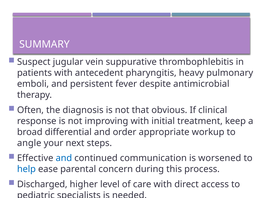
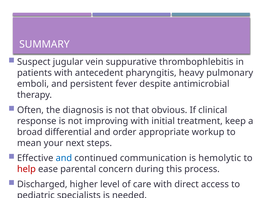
angle: angle -> mean
worsened: worsened -> hemolytic
help colour: blue -> red
